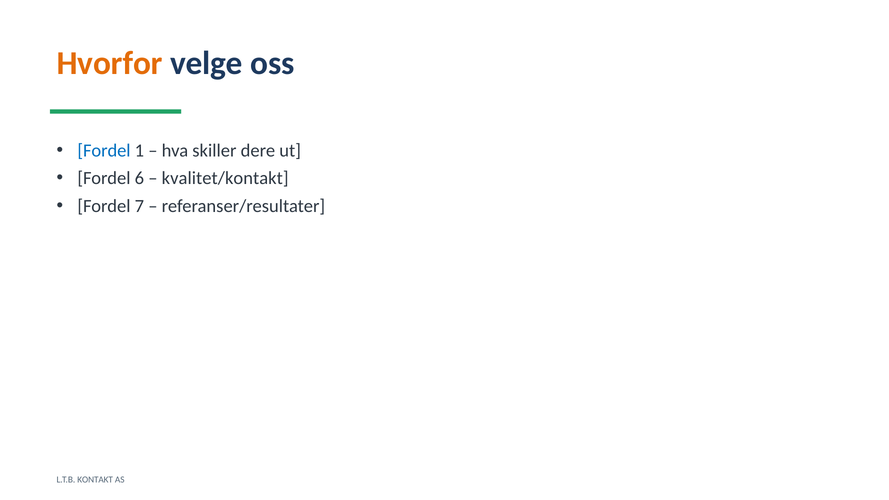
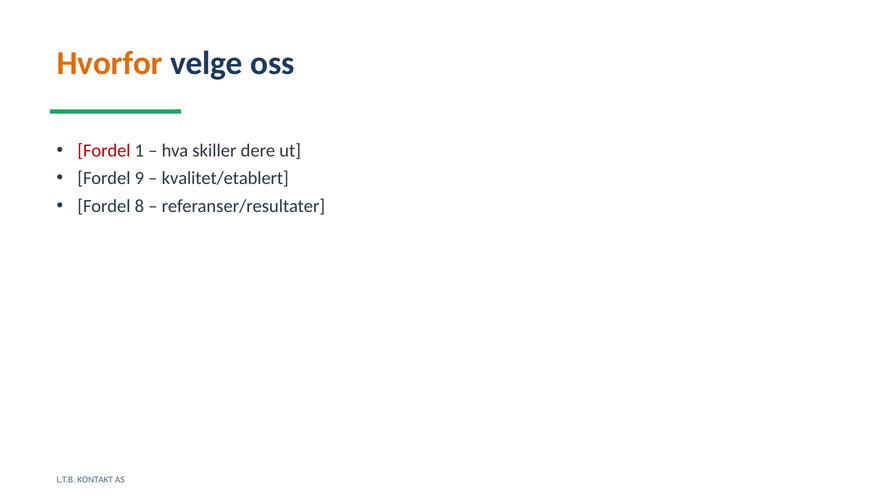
Fordel at (104, 151) colour: blue -> red
6: 6 -> 9
kvalitet/kontakt: kvalitet/kontakt -> kvalitet/etablert
7: 7 -> 8
